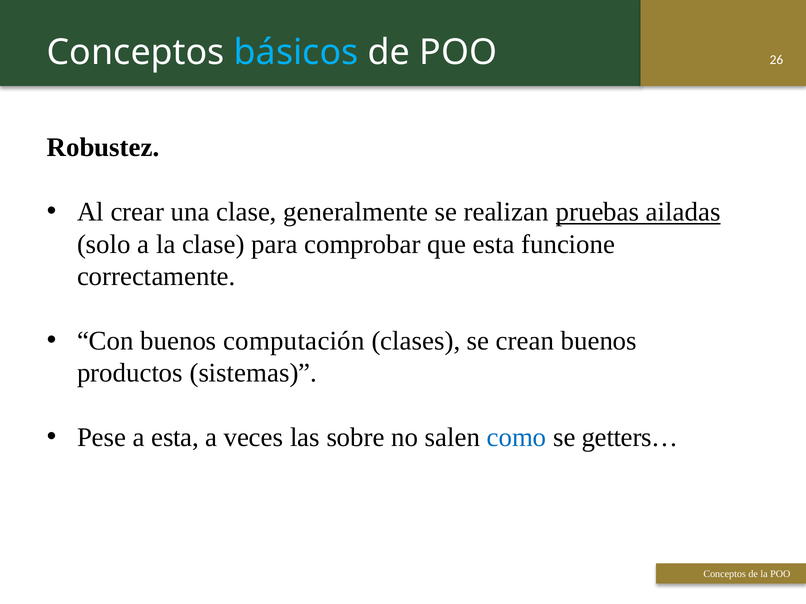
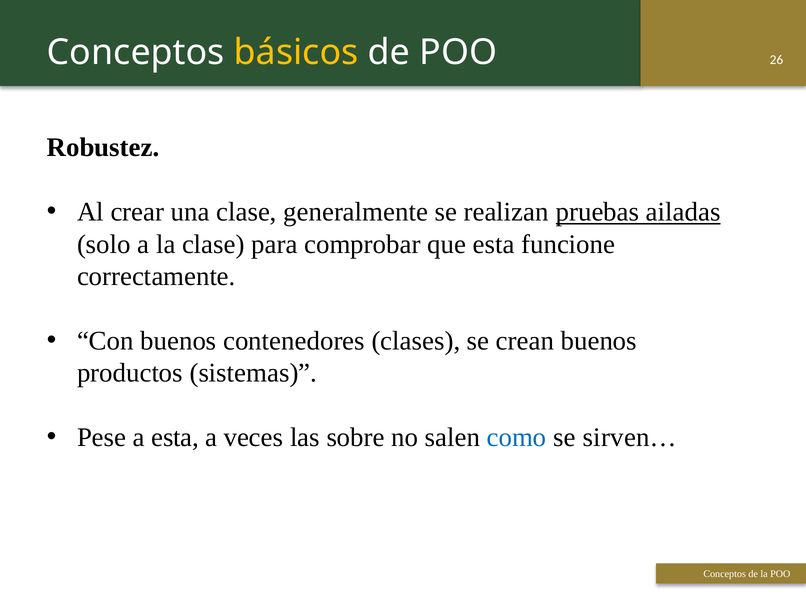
básicos colour: light blue -> yellow
computación: computación -> contenedores
getters…: getters… -> sirven…
